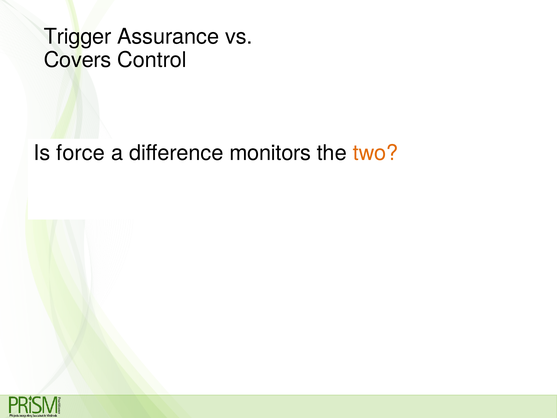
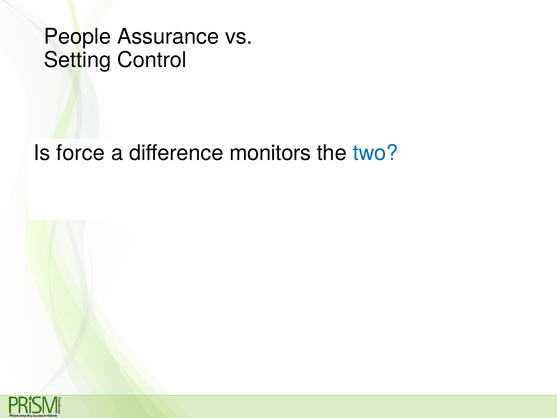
Trigger: Trigger -> People
Covers: Covers -> Setting
two colour: orange -> blue
